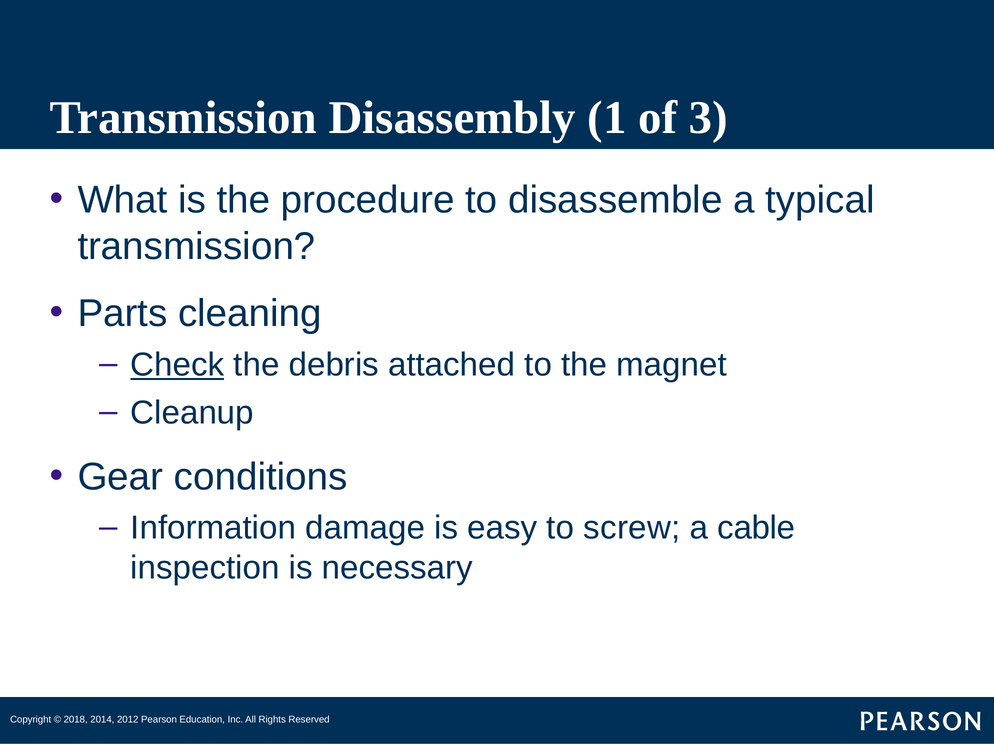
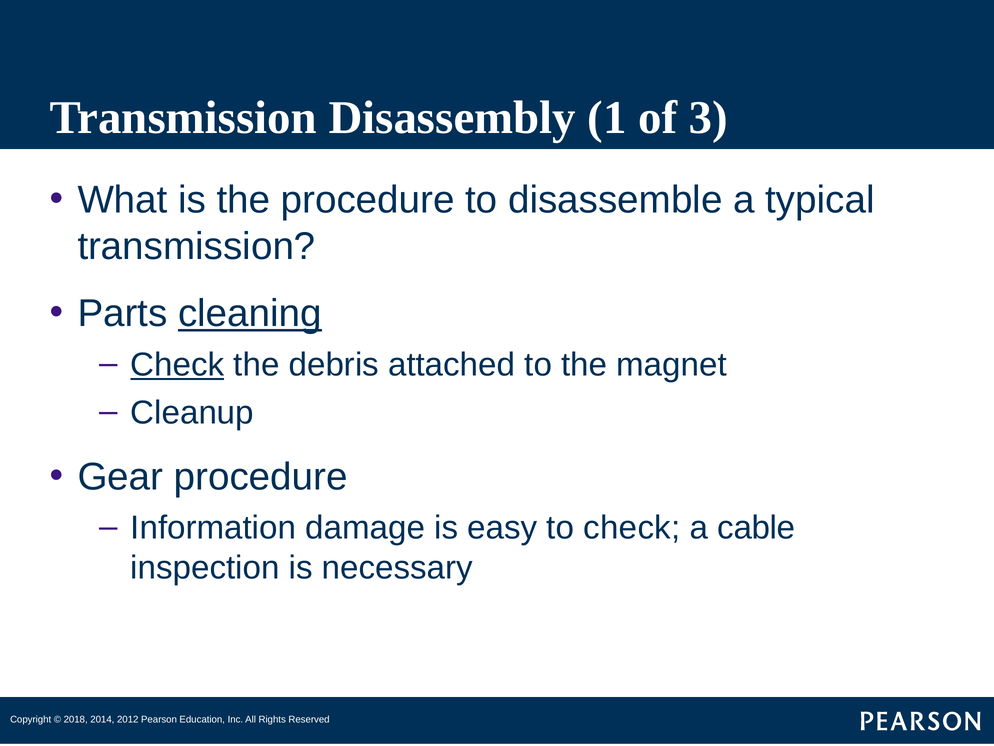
cleaning underline: none -> present
Gear conditions: conditions -> procedure
to screw: screw -> check
